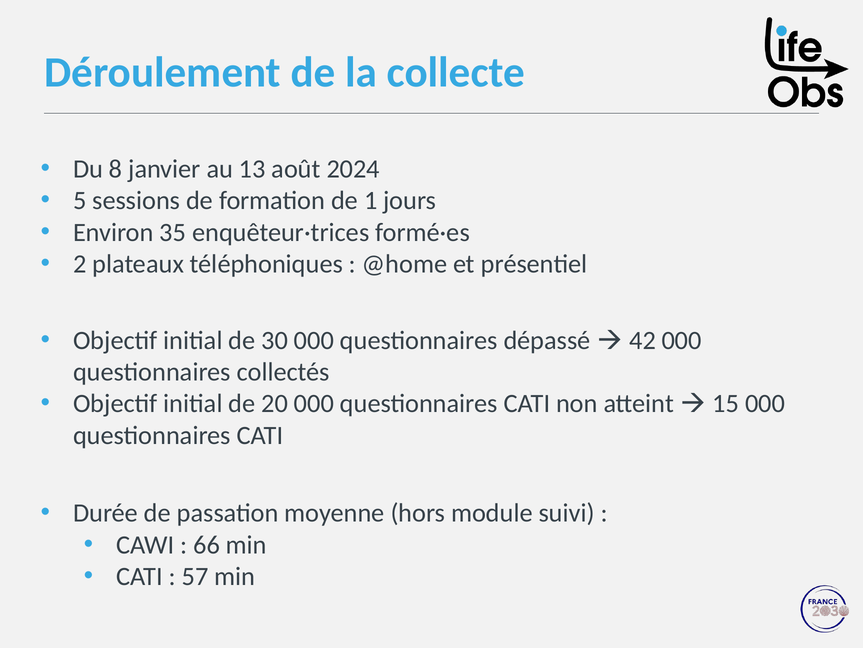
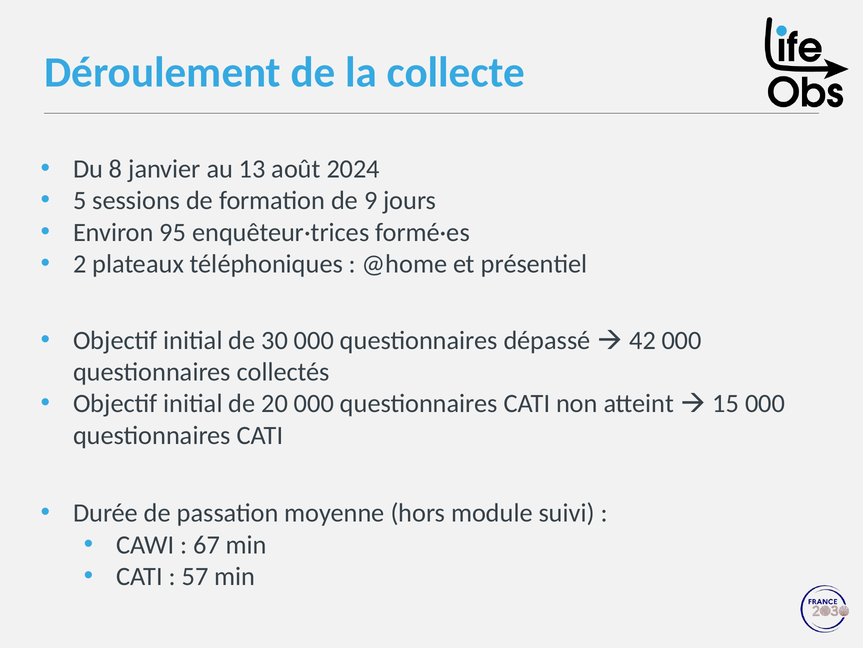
1: 1 -> 9
35: 35 -> 95
66: 66 -> 67
